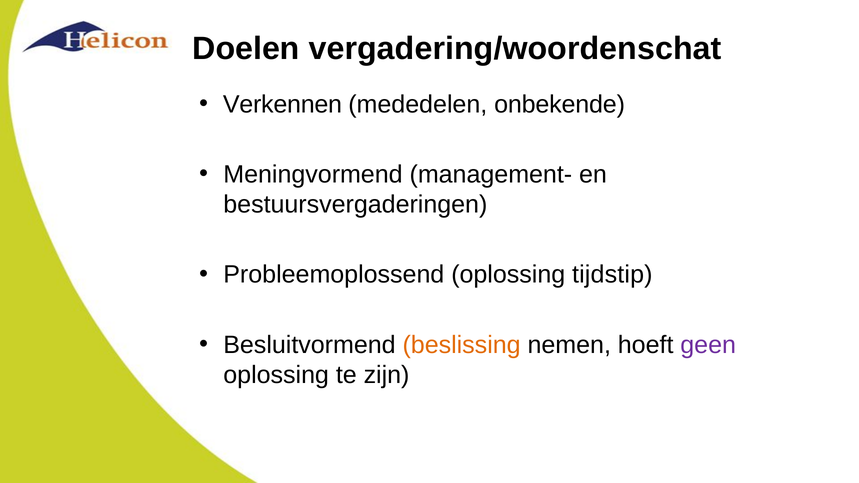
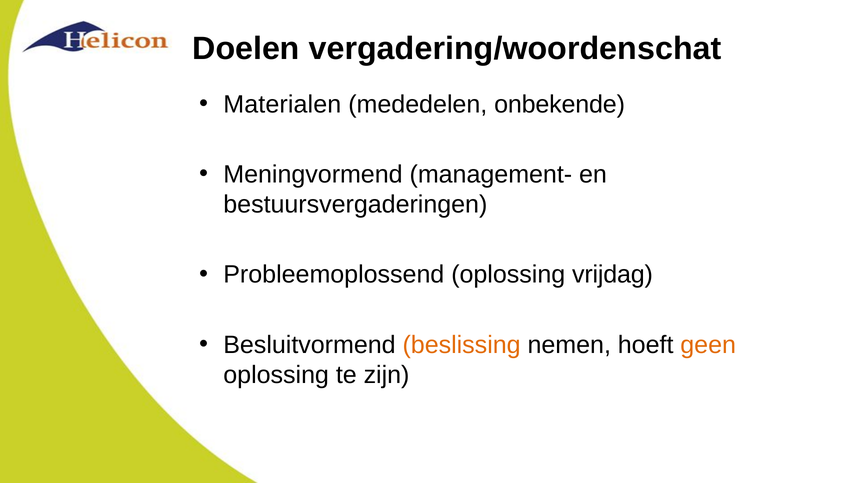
Verkennen: Verkennen -> Materialen
tijdstip: tijdstip -> vrijdag
geen colour: purple -> orange
